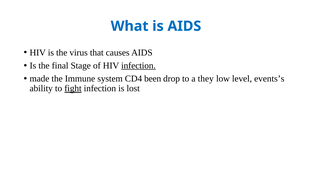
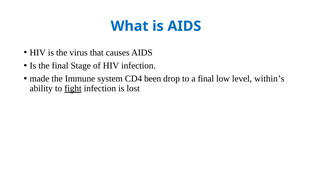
infection at (138, 66) underline: present -> none
a they: they -> final
events’s: events’s -> within’s
